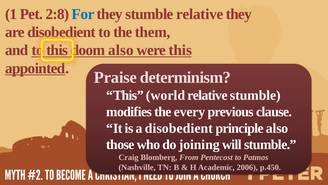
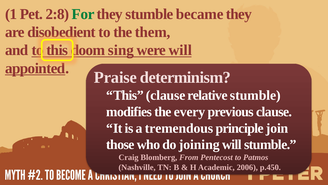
For colour: blue -> green
stumble relative: relative -> became
also at (121, 50): also -> sing
were this: this -> will
This world: world -> clause
a disobedient: disobedient -> tremendous
principle also: also -> join
